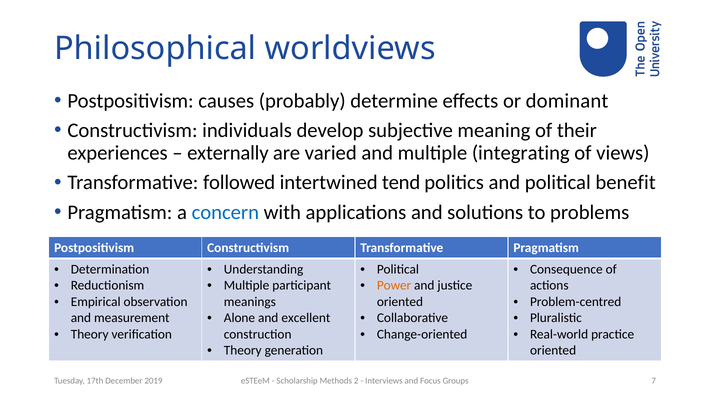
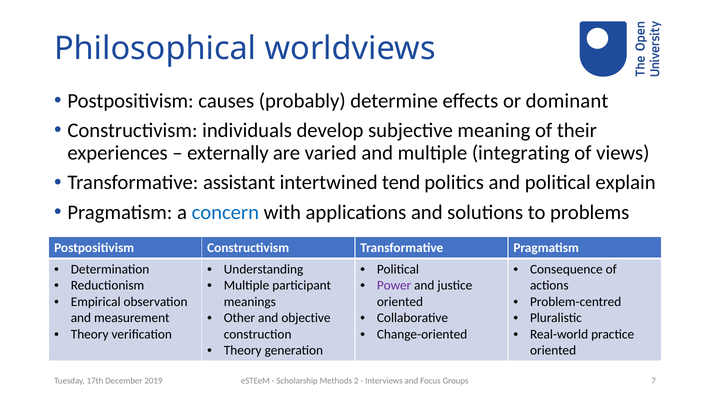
followed: followed -> assistant
benefit: benefit -> explain
Power colour: orange -> purple
Alone: Alone -> Other
excellent: excellent -> objective
